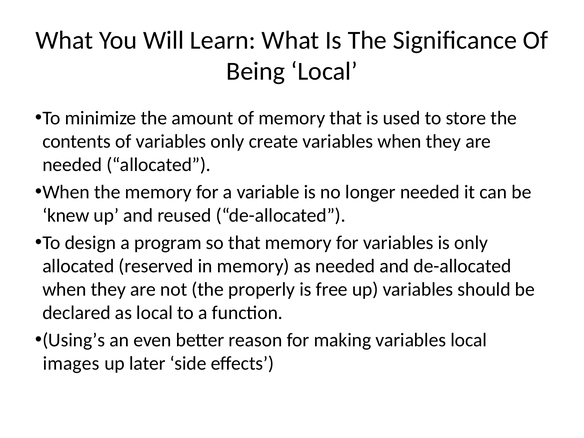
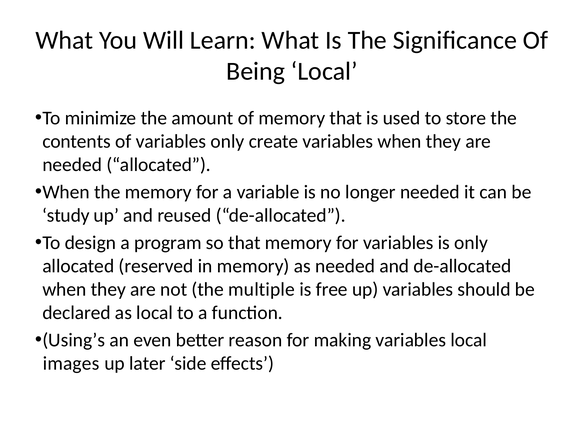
knew: knew -> study
properly: properly -> multiple
